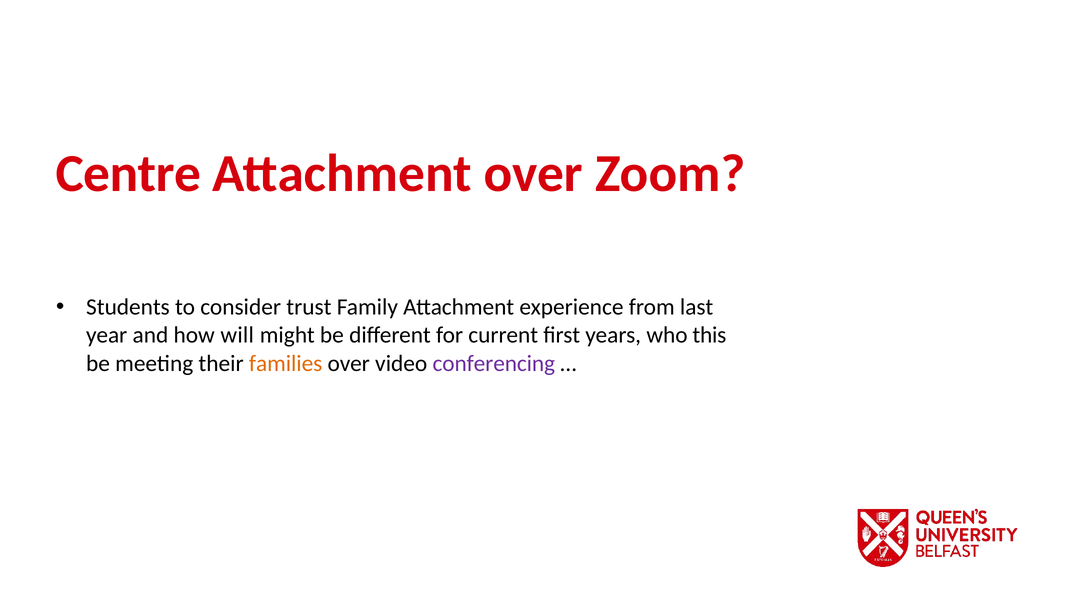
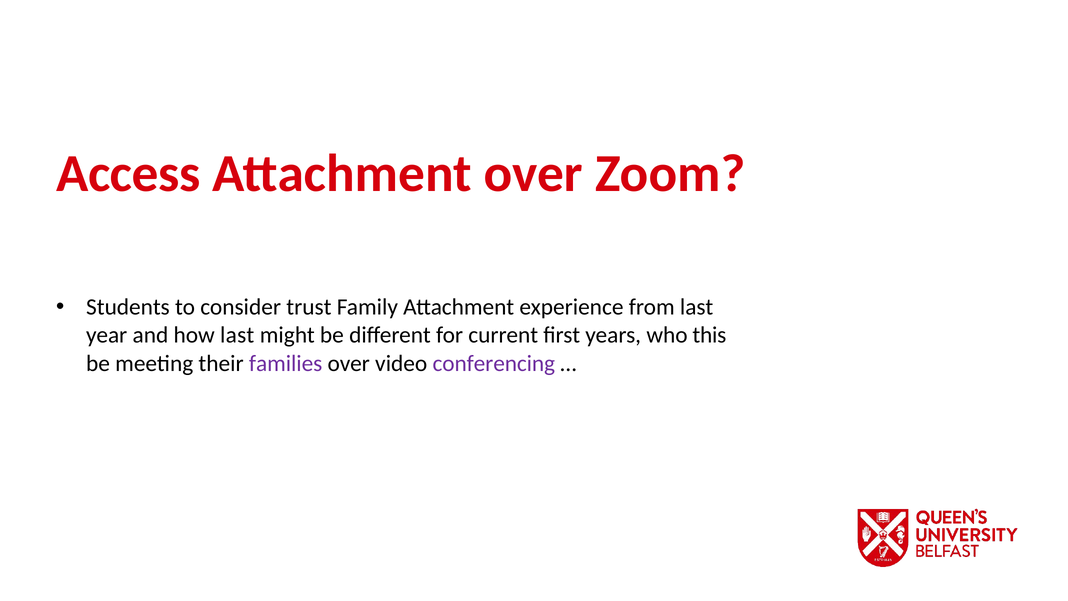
Centre: Centre -> Access
how will: will -> last
families colour: orange -> purple
